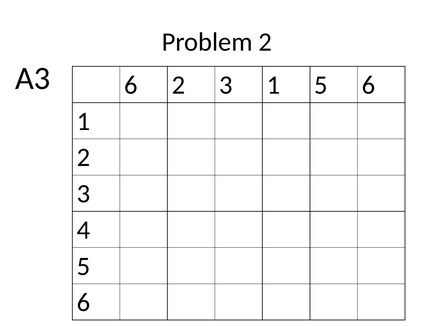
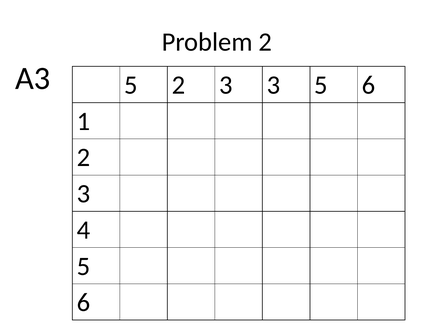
A3 6: 6 -> 5
3 1: 1 -> 3
